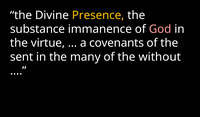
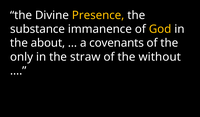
God colour: pink -> yellow
virtue: virtue -> about
sent: sent -> only
many: many -> straw
